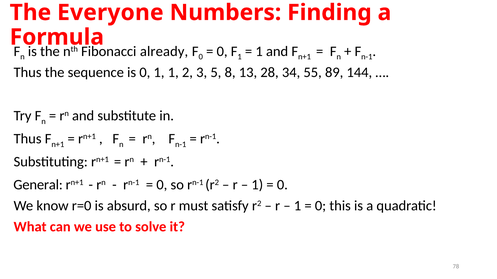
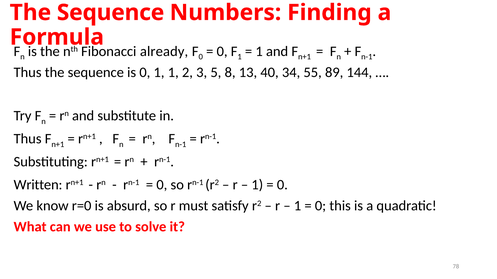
Everyone at (110, 13): Everyone -> Sequence
28: 28 -> 40
General: General -> Written
